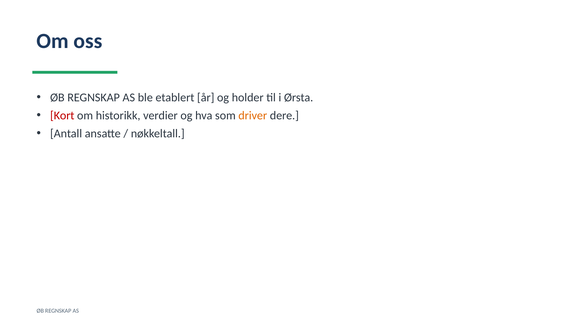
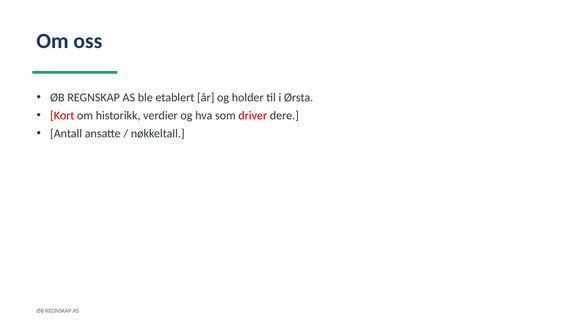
driver colour: orange -> red
